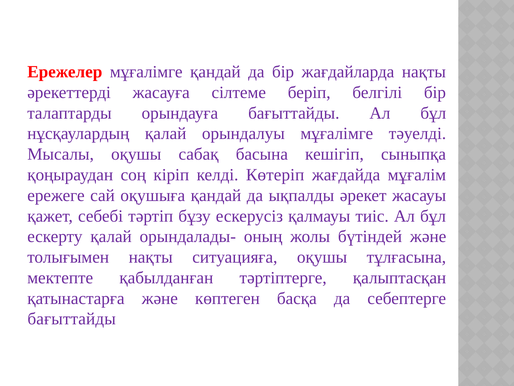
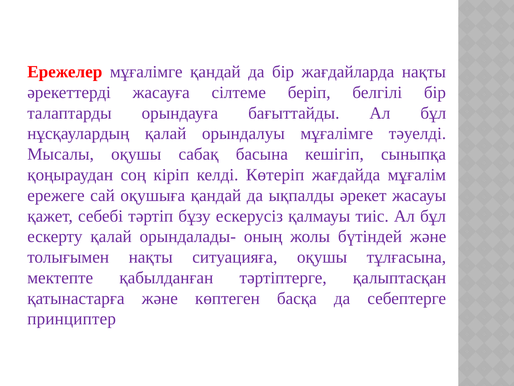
бағыттайды at (72, 319): бағыттайды -> принциптер
